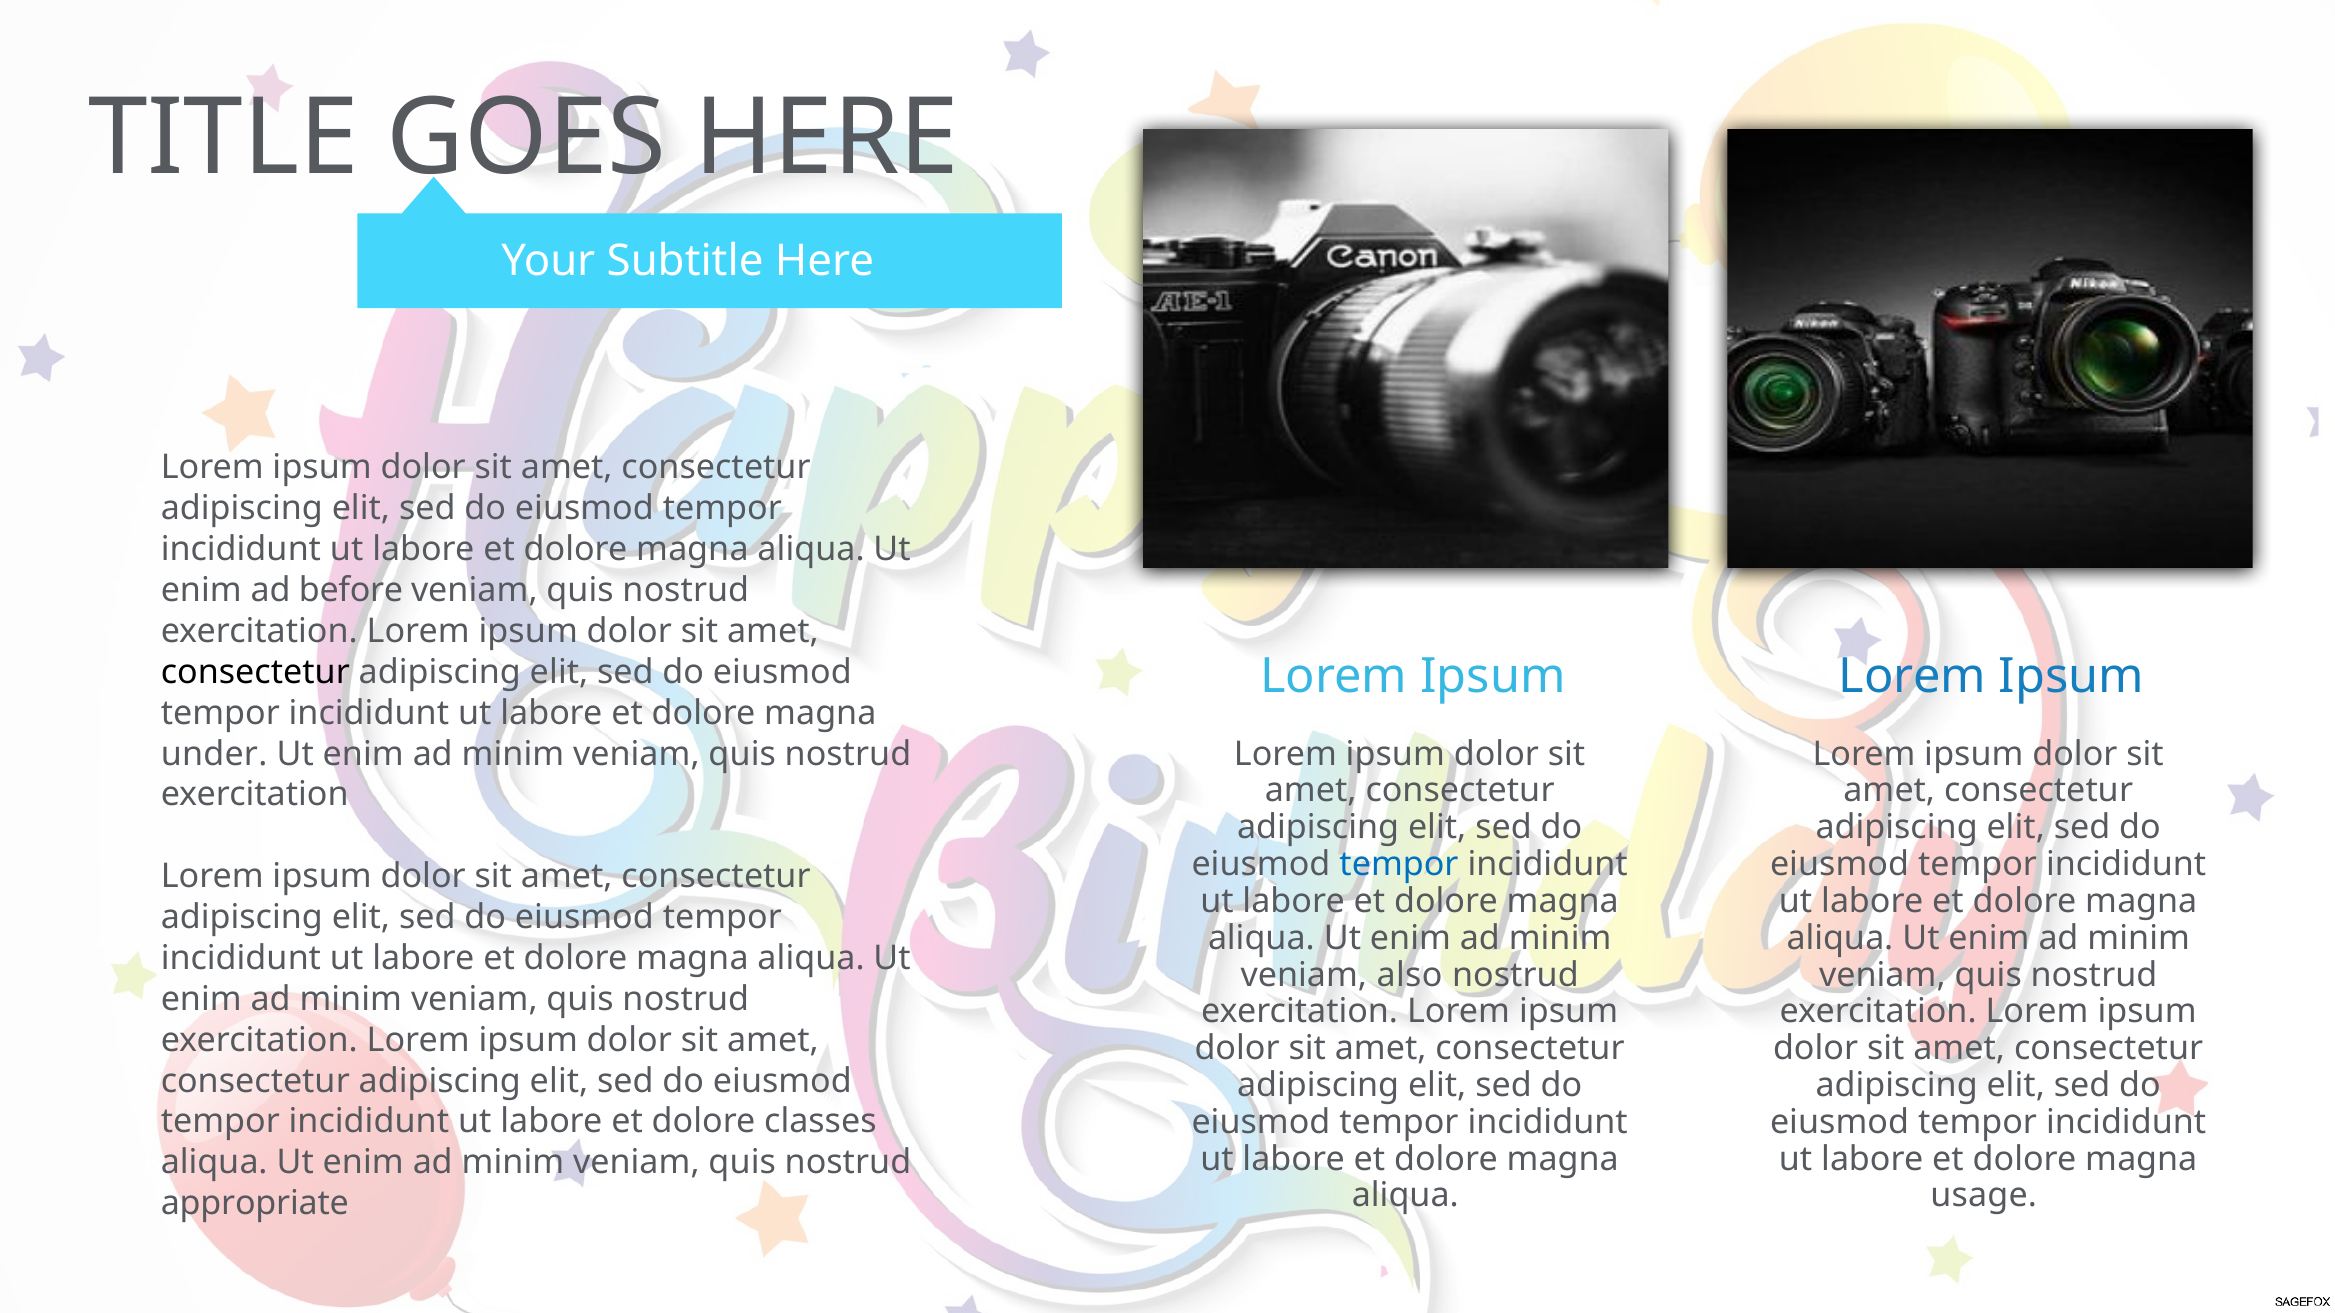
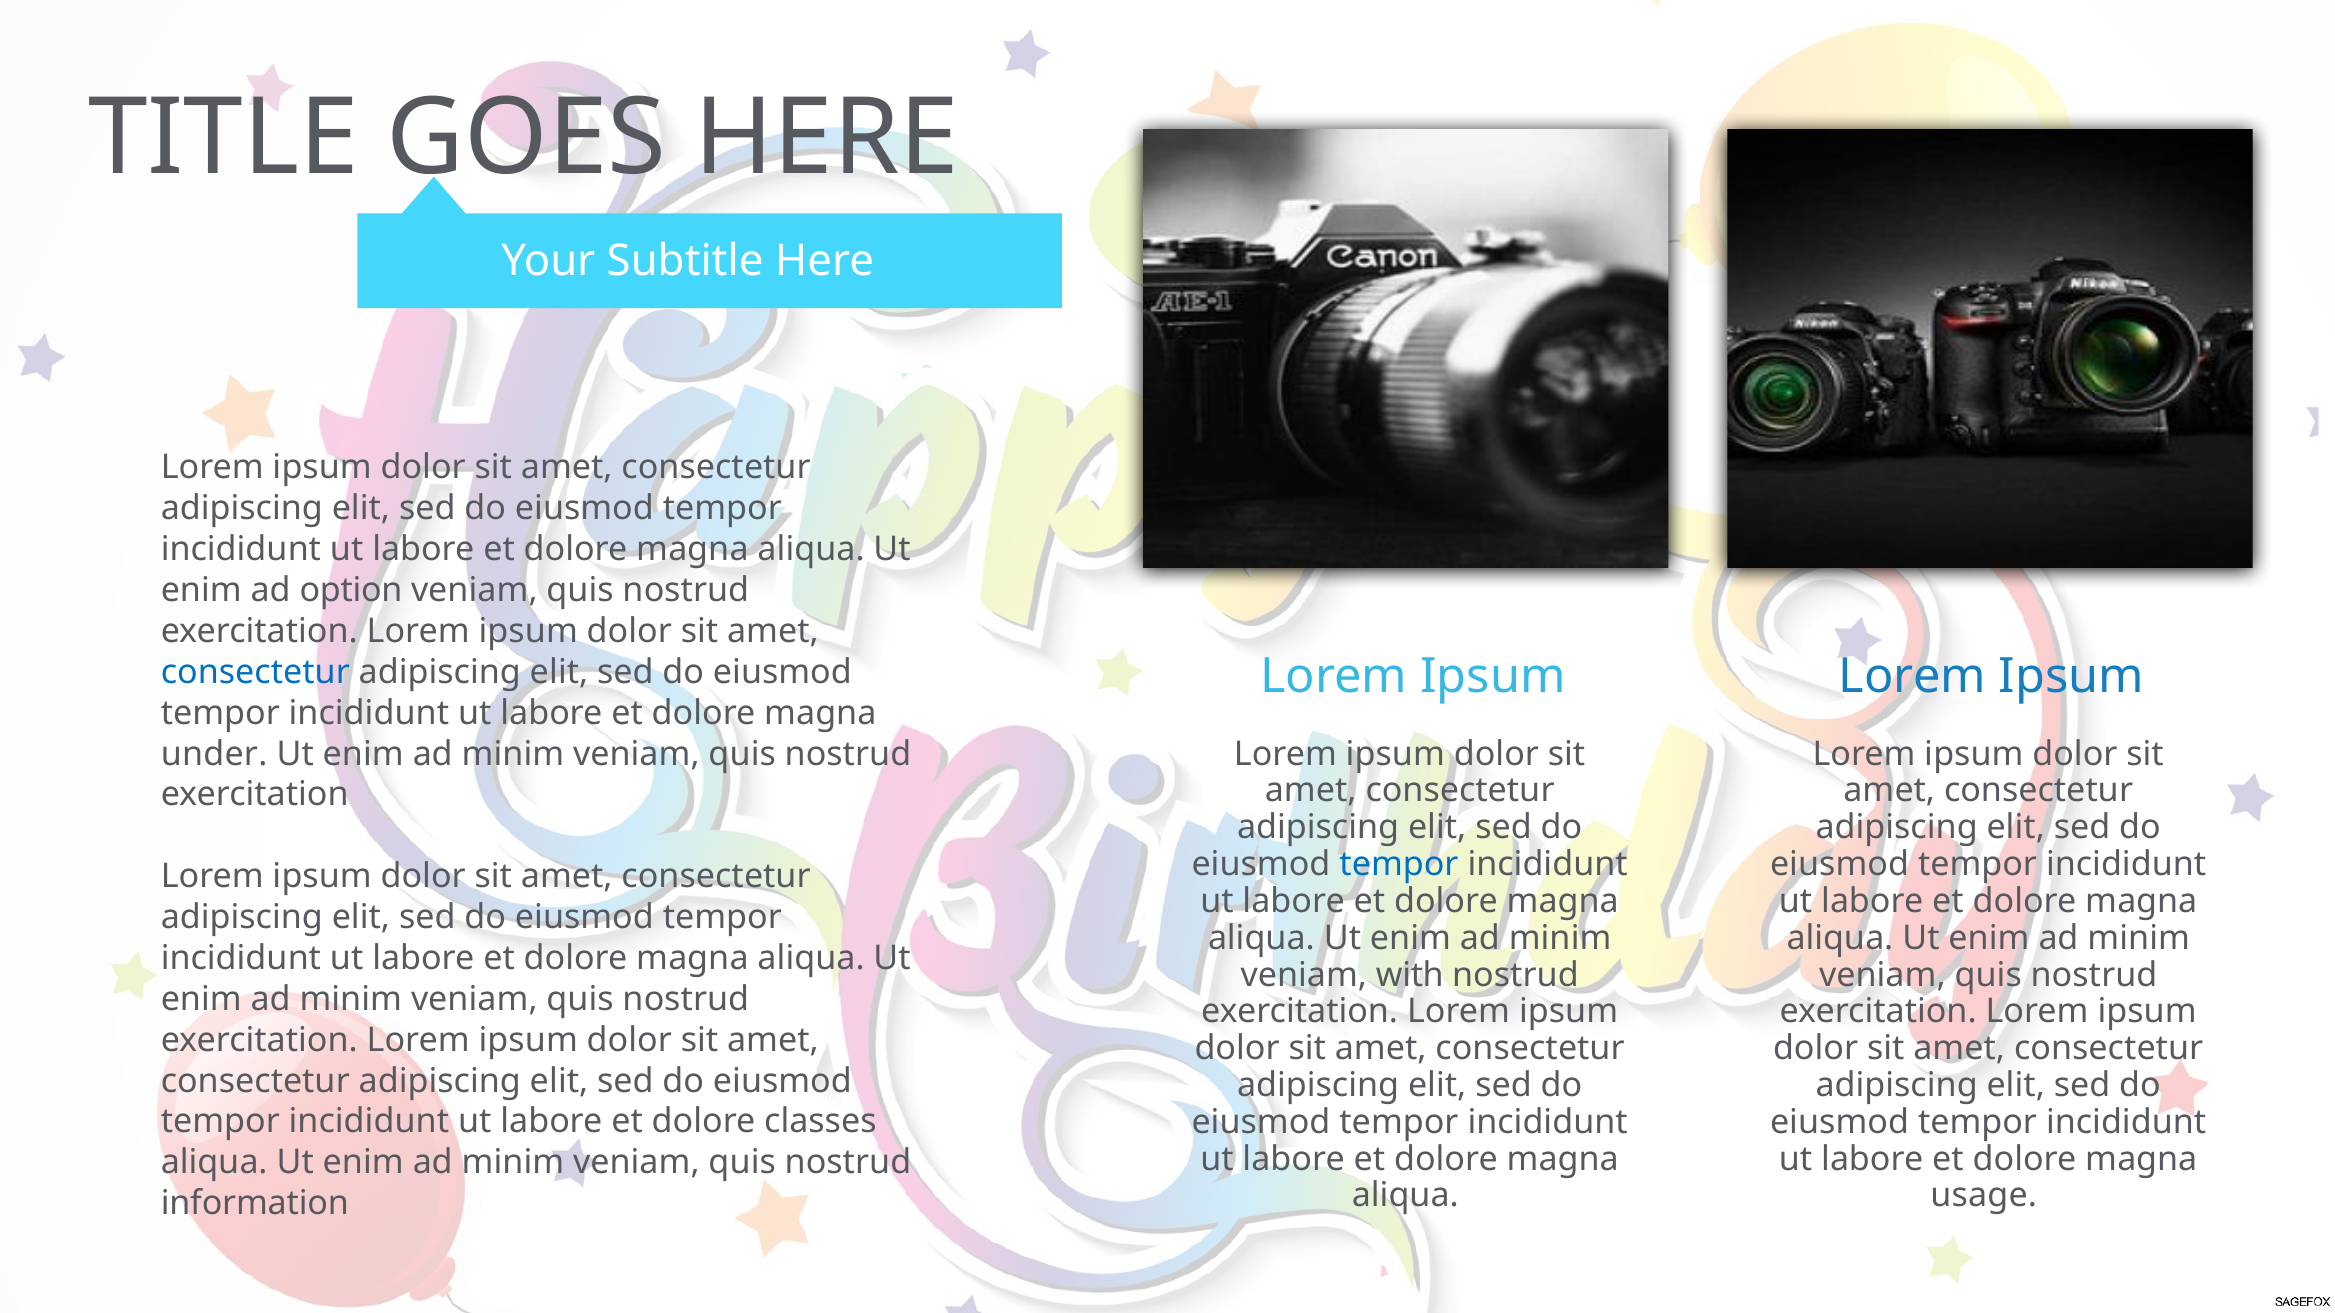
before: before -> option
consectetur at (255, 672) colour: black -> blue
also: also -> with
appropriate: appropriate -> information
